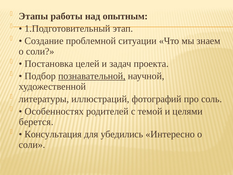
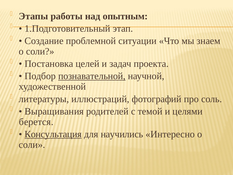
Особенностях: Особенностях -> Выращивания
Консультация underline: none -> present
убедились: убедились -> научились
